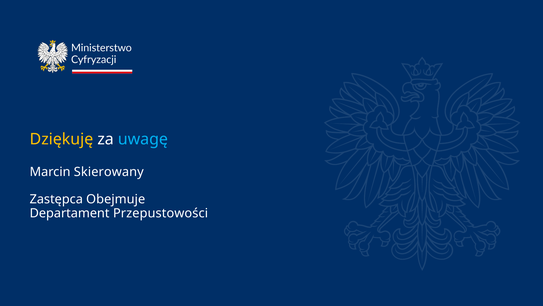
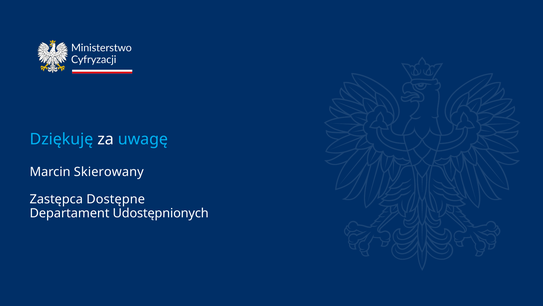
Dziękuję colour: yellow -> light blue
Obejmuje: Obejmuje -> Dostępne
Przepustowości: Przepustowości -> Udostępnionych
